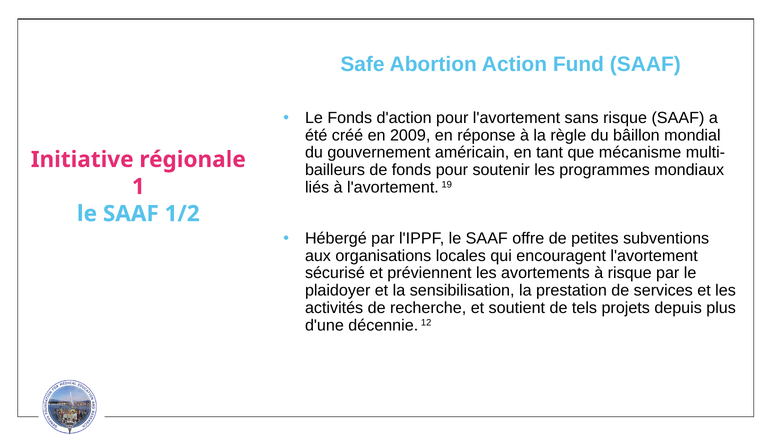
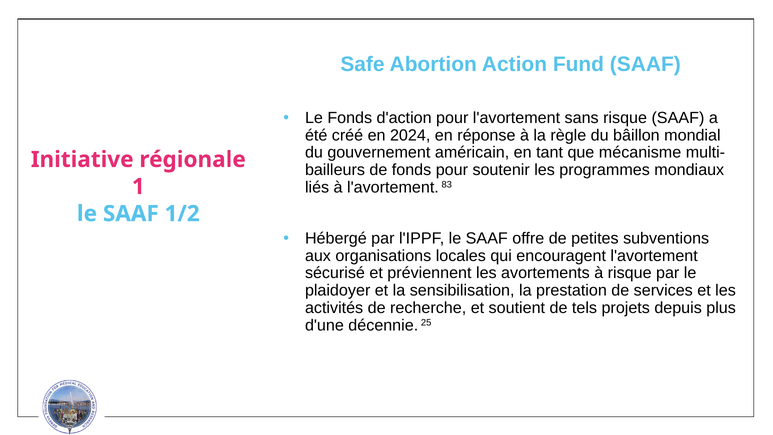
2009: 2009 -> 2024
19: 19 -> 83
12: 12 -> 25
